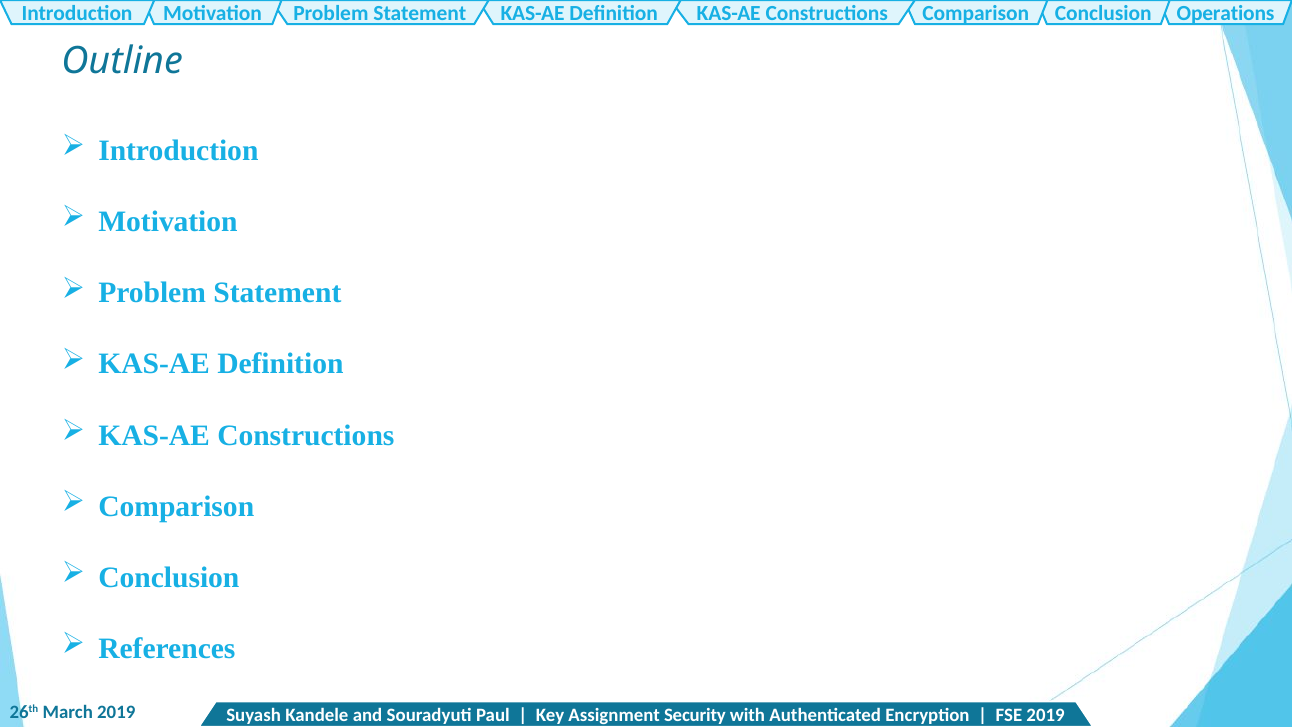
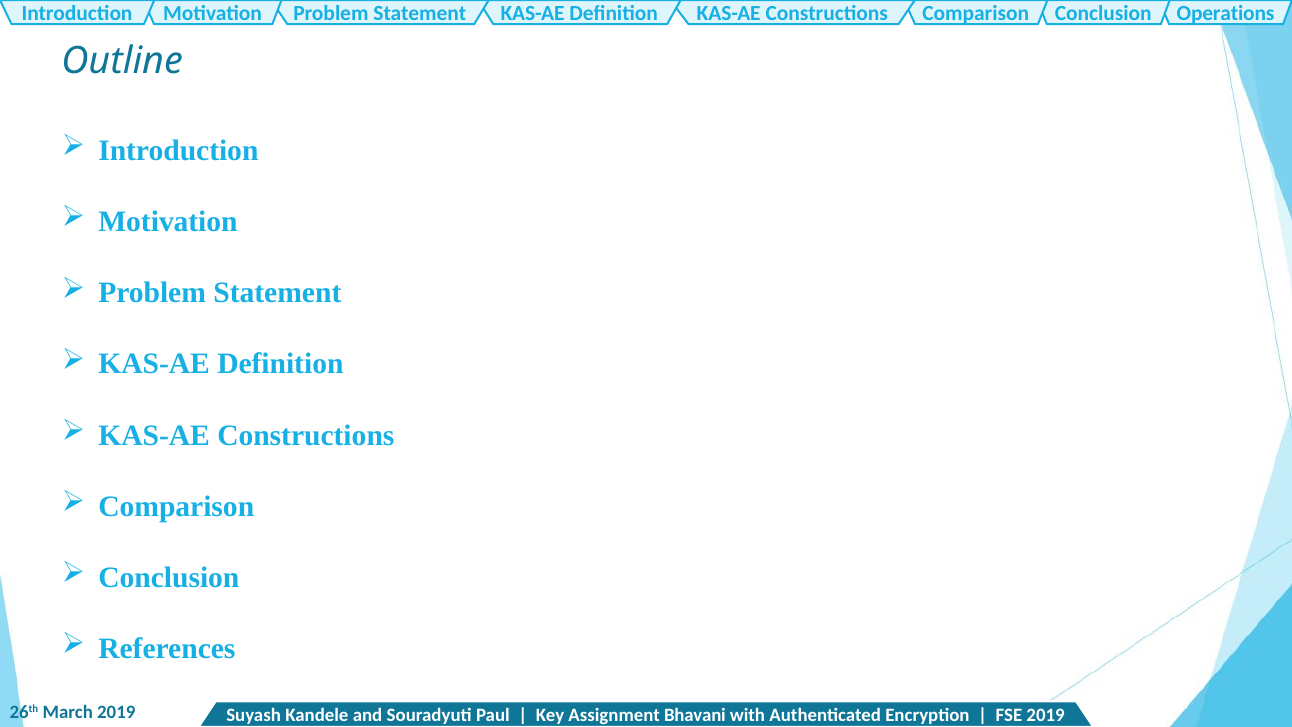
Security: Security -> Bhavani
